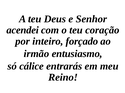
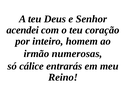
forçado: forçado -> homem
entusiasmo: entusiasmo -> numerosas
